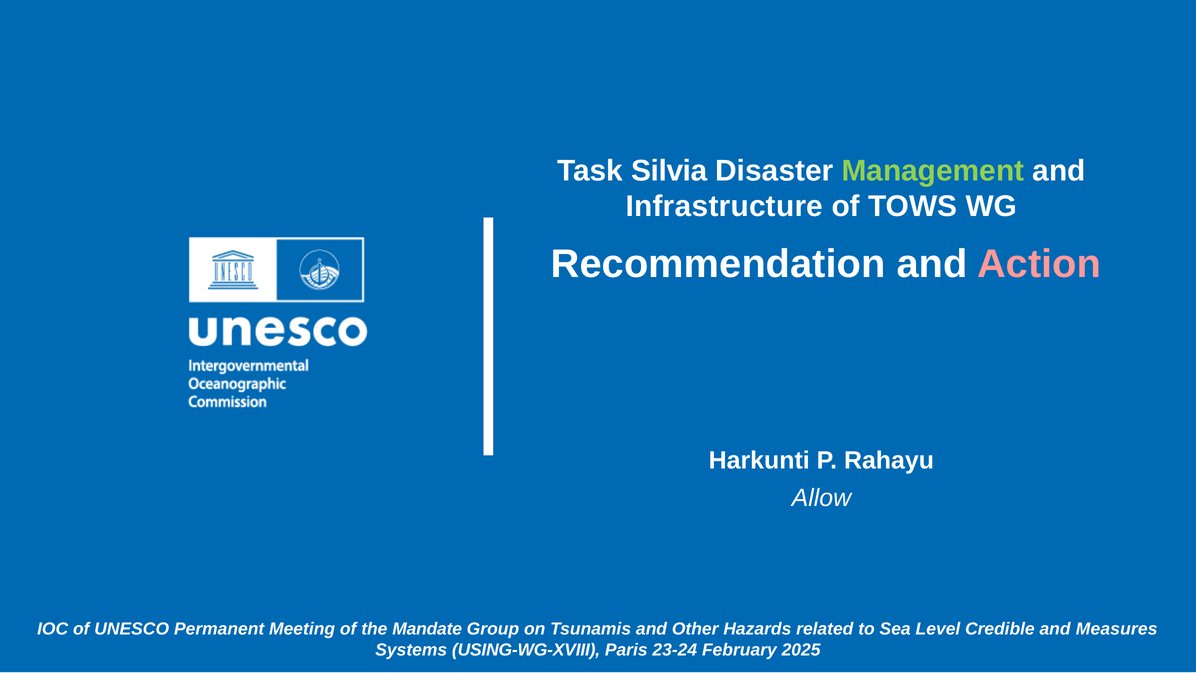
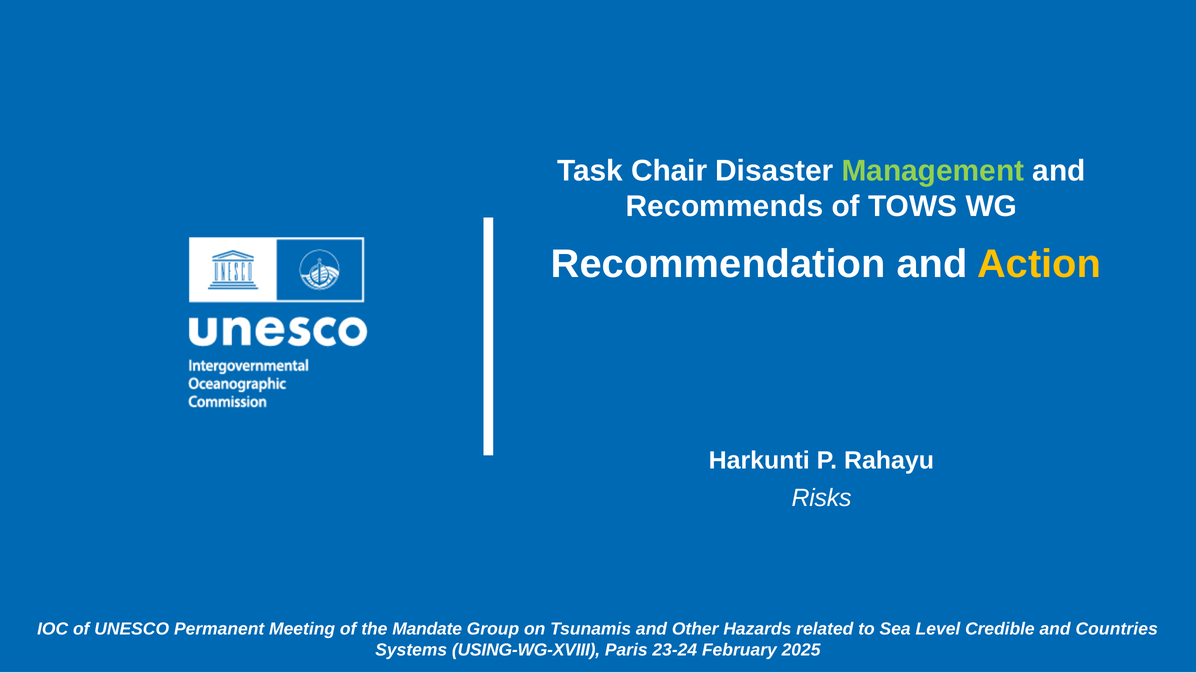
Silvia: Silvia -> Chair
Infrastructure: Infrastructure -> Recommends
Action colour: pink -> yellow
Allow: Allow -> Risks
Measures: Measures -> Countries
